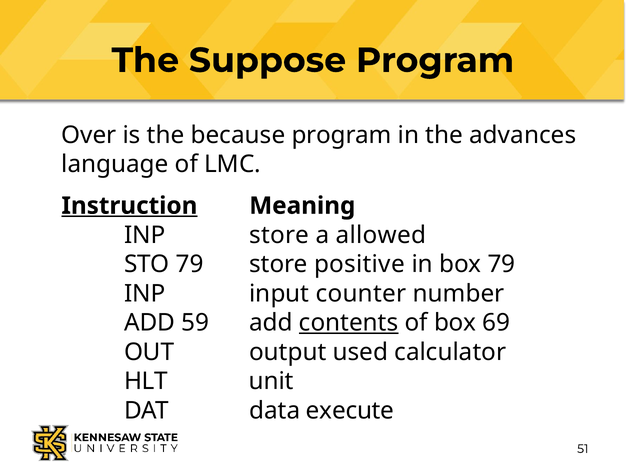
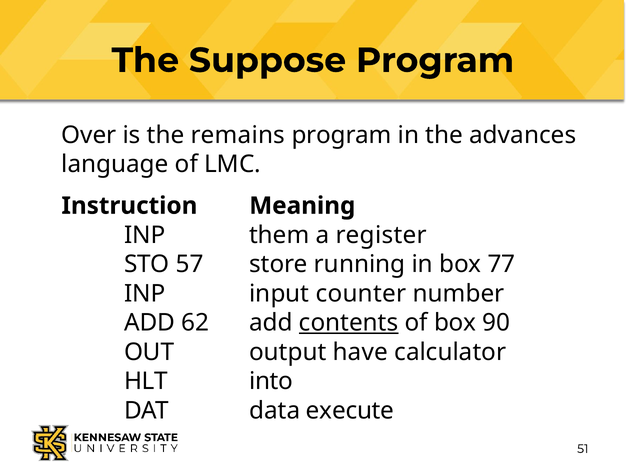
because: because -> remains
Instruction underline: present -> none
INP store: store -> them
allowed: allowed -> register
STO 79: 79 -> 57
positive: positive -> running
box 79: 79 -> 77
59: 59 -> 62
69: 69 -> 90
used: used -> have
unit: unit -> into
